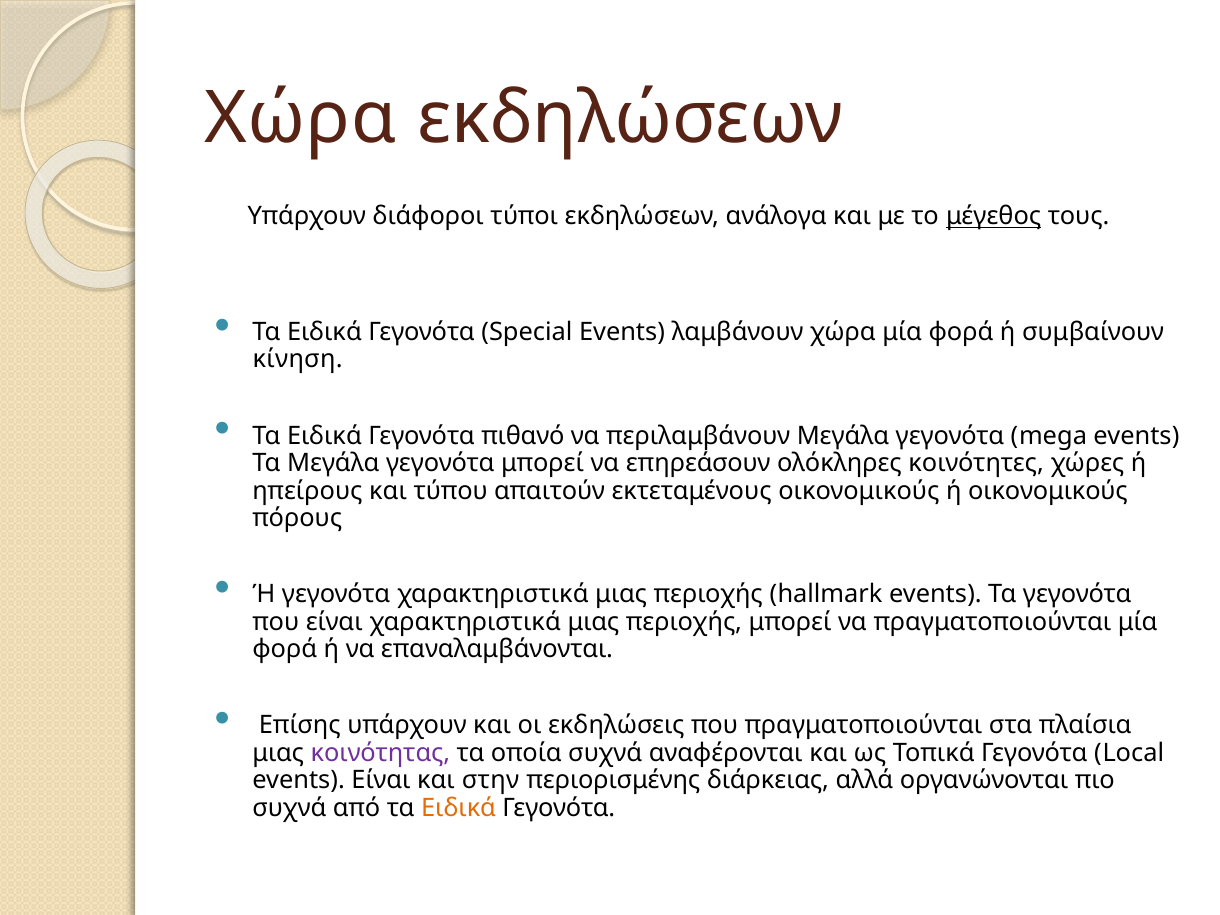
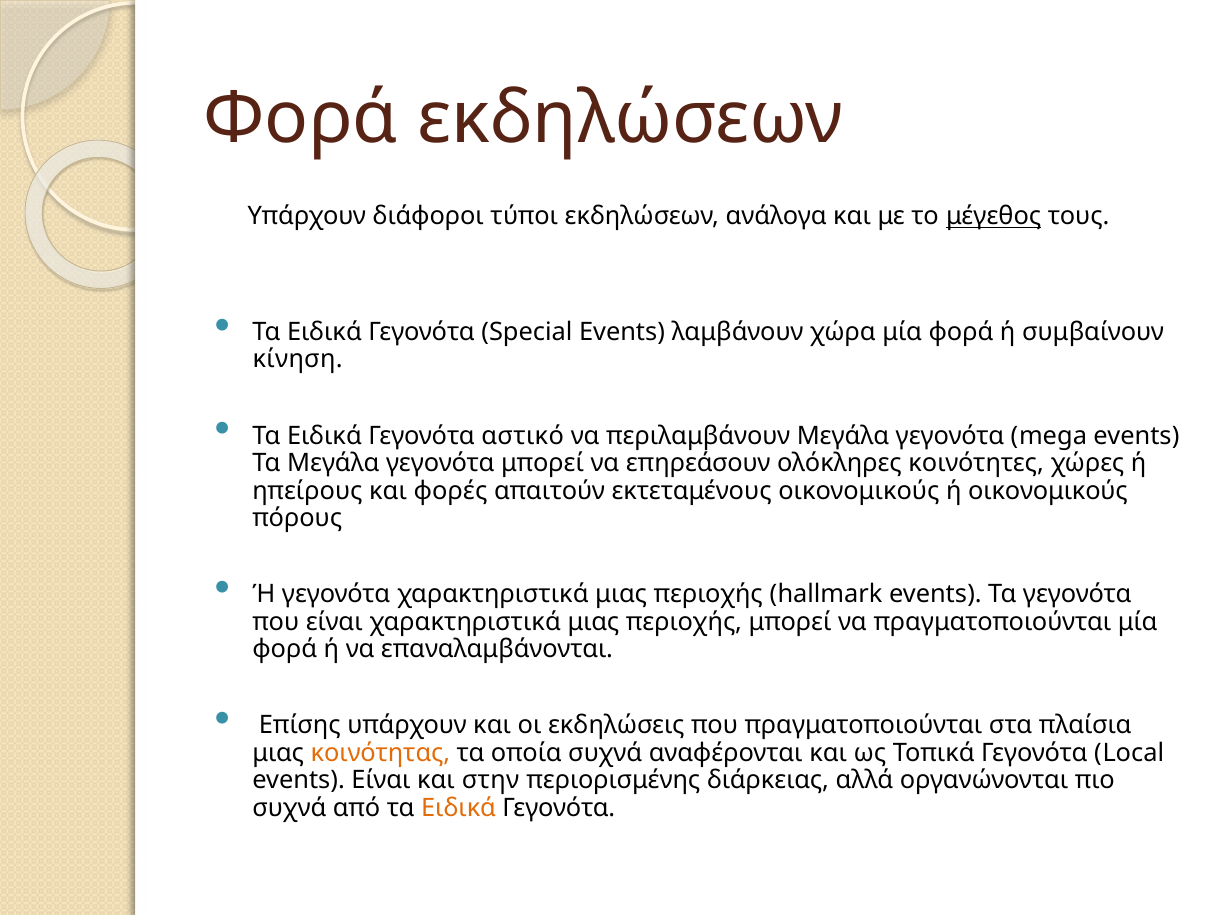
Χώρα at (300, 118): Χώρα -> Φορά
πιθανό: πιθανό -> αστικό
τύπου: τύπου -> φορές
κοινότητας colour: purple -> orange
